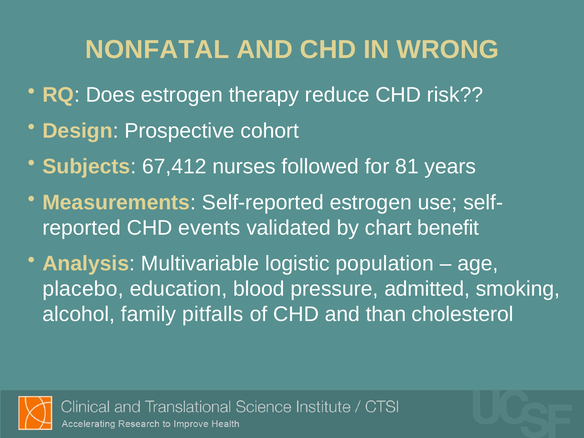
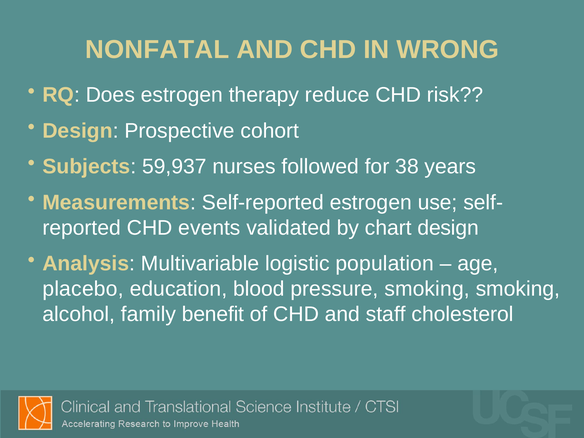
67,412: 67,412 -> 59,937
81: 81 -> 38
chart benefit: benefit -> design
pressure admitted: admitted -> smoking
pitfalls: pitfalls -> benefit
than: than -> staff
